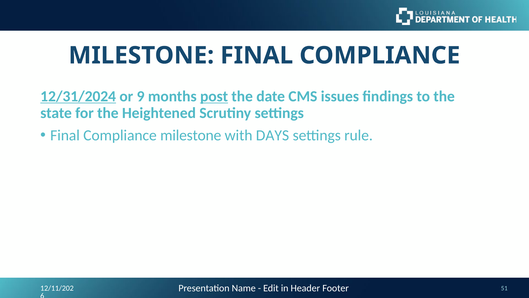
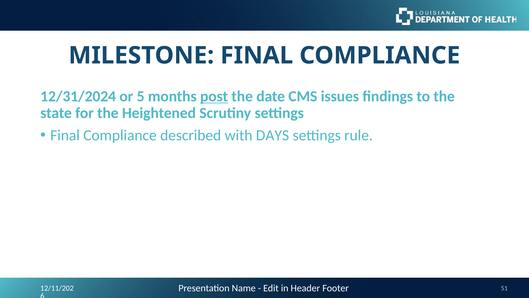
12/31/2024 underline: present -> none
9: 9 -> 5
Compliance milestone: milestone -> described
